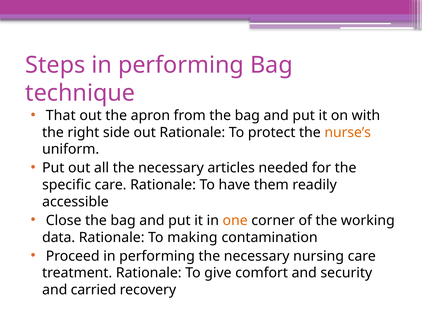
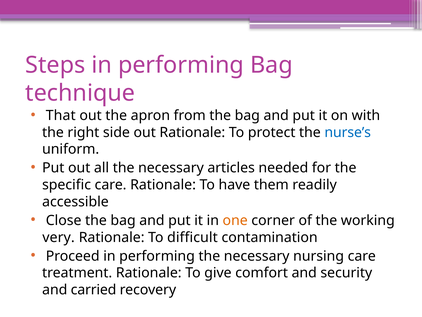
nurse’s colour: orange -> blue
data: data -> very
making: making -> difficult
